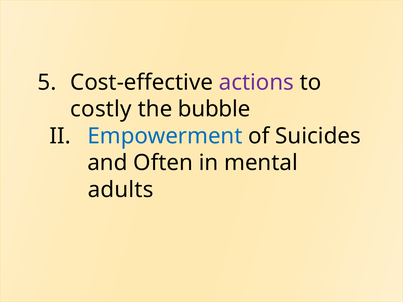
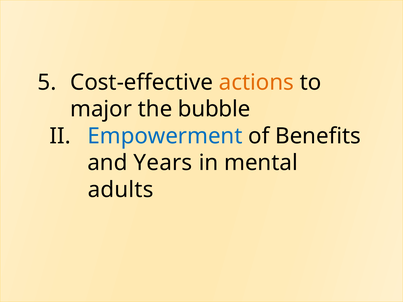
actions colour: purple -> orange
costly: costly -> major
Suicides: Suicides -> Benefits
Often: Often -> Years
